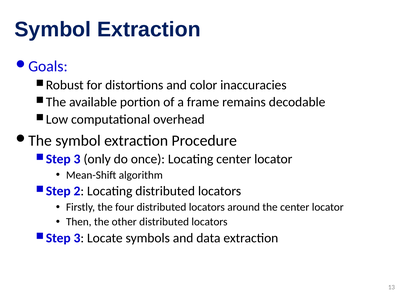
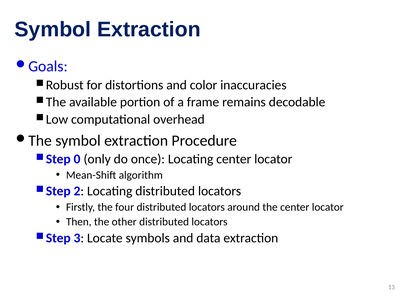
3 at (77, 159): 3 -> 0
